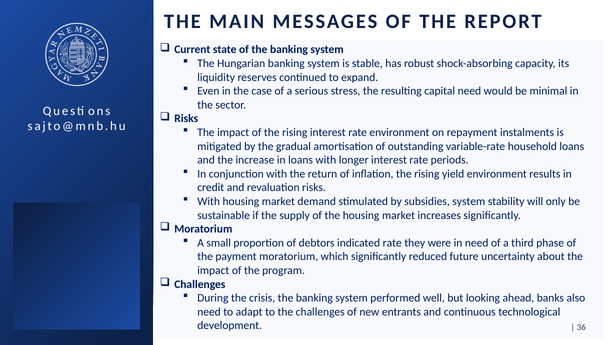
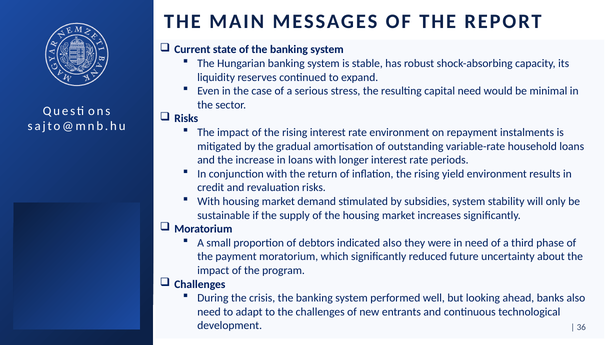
indicated rate: rate -> also
